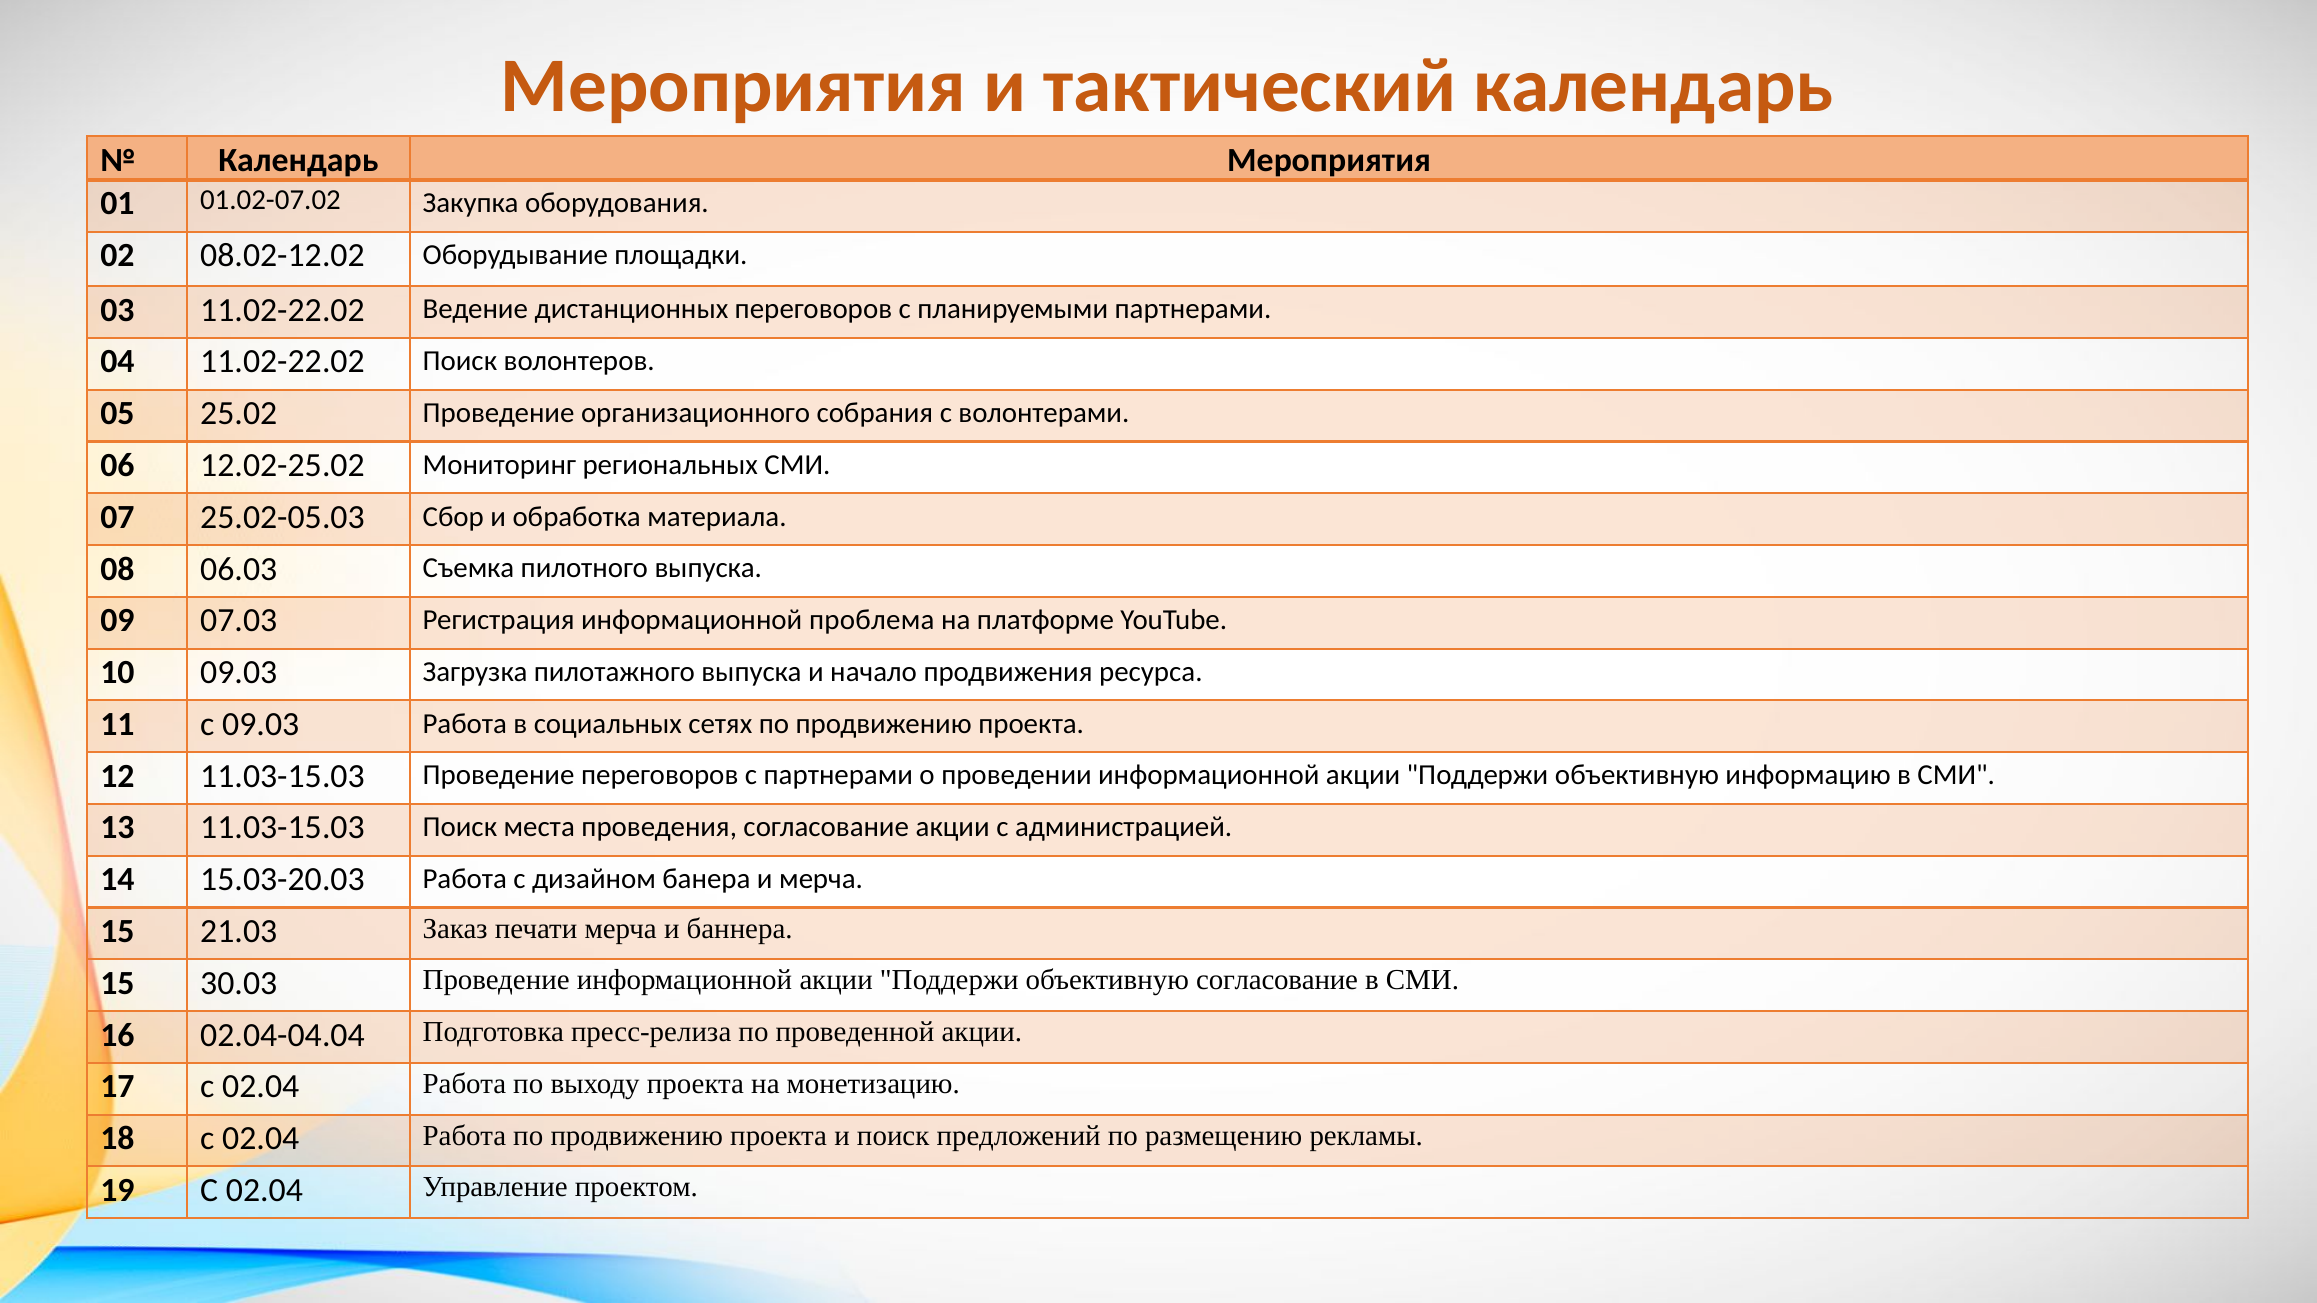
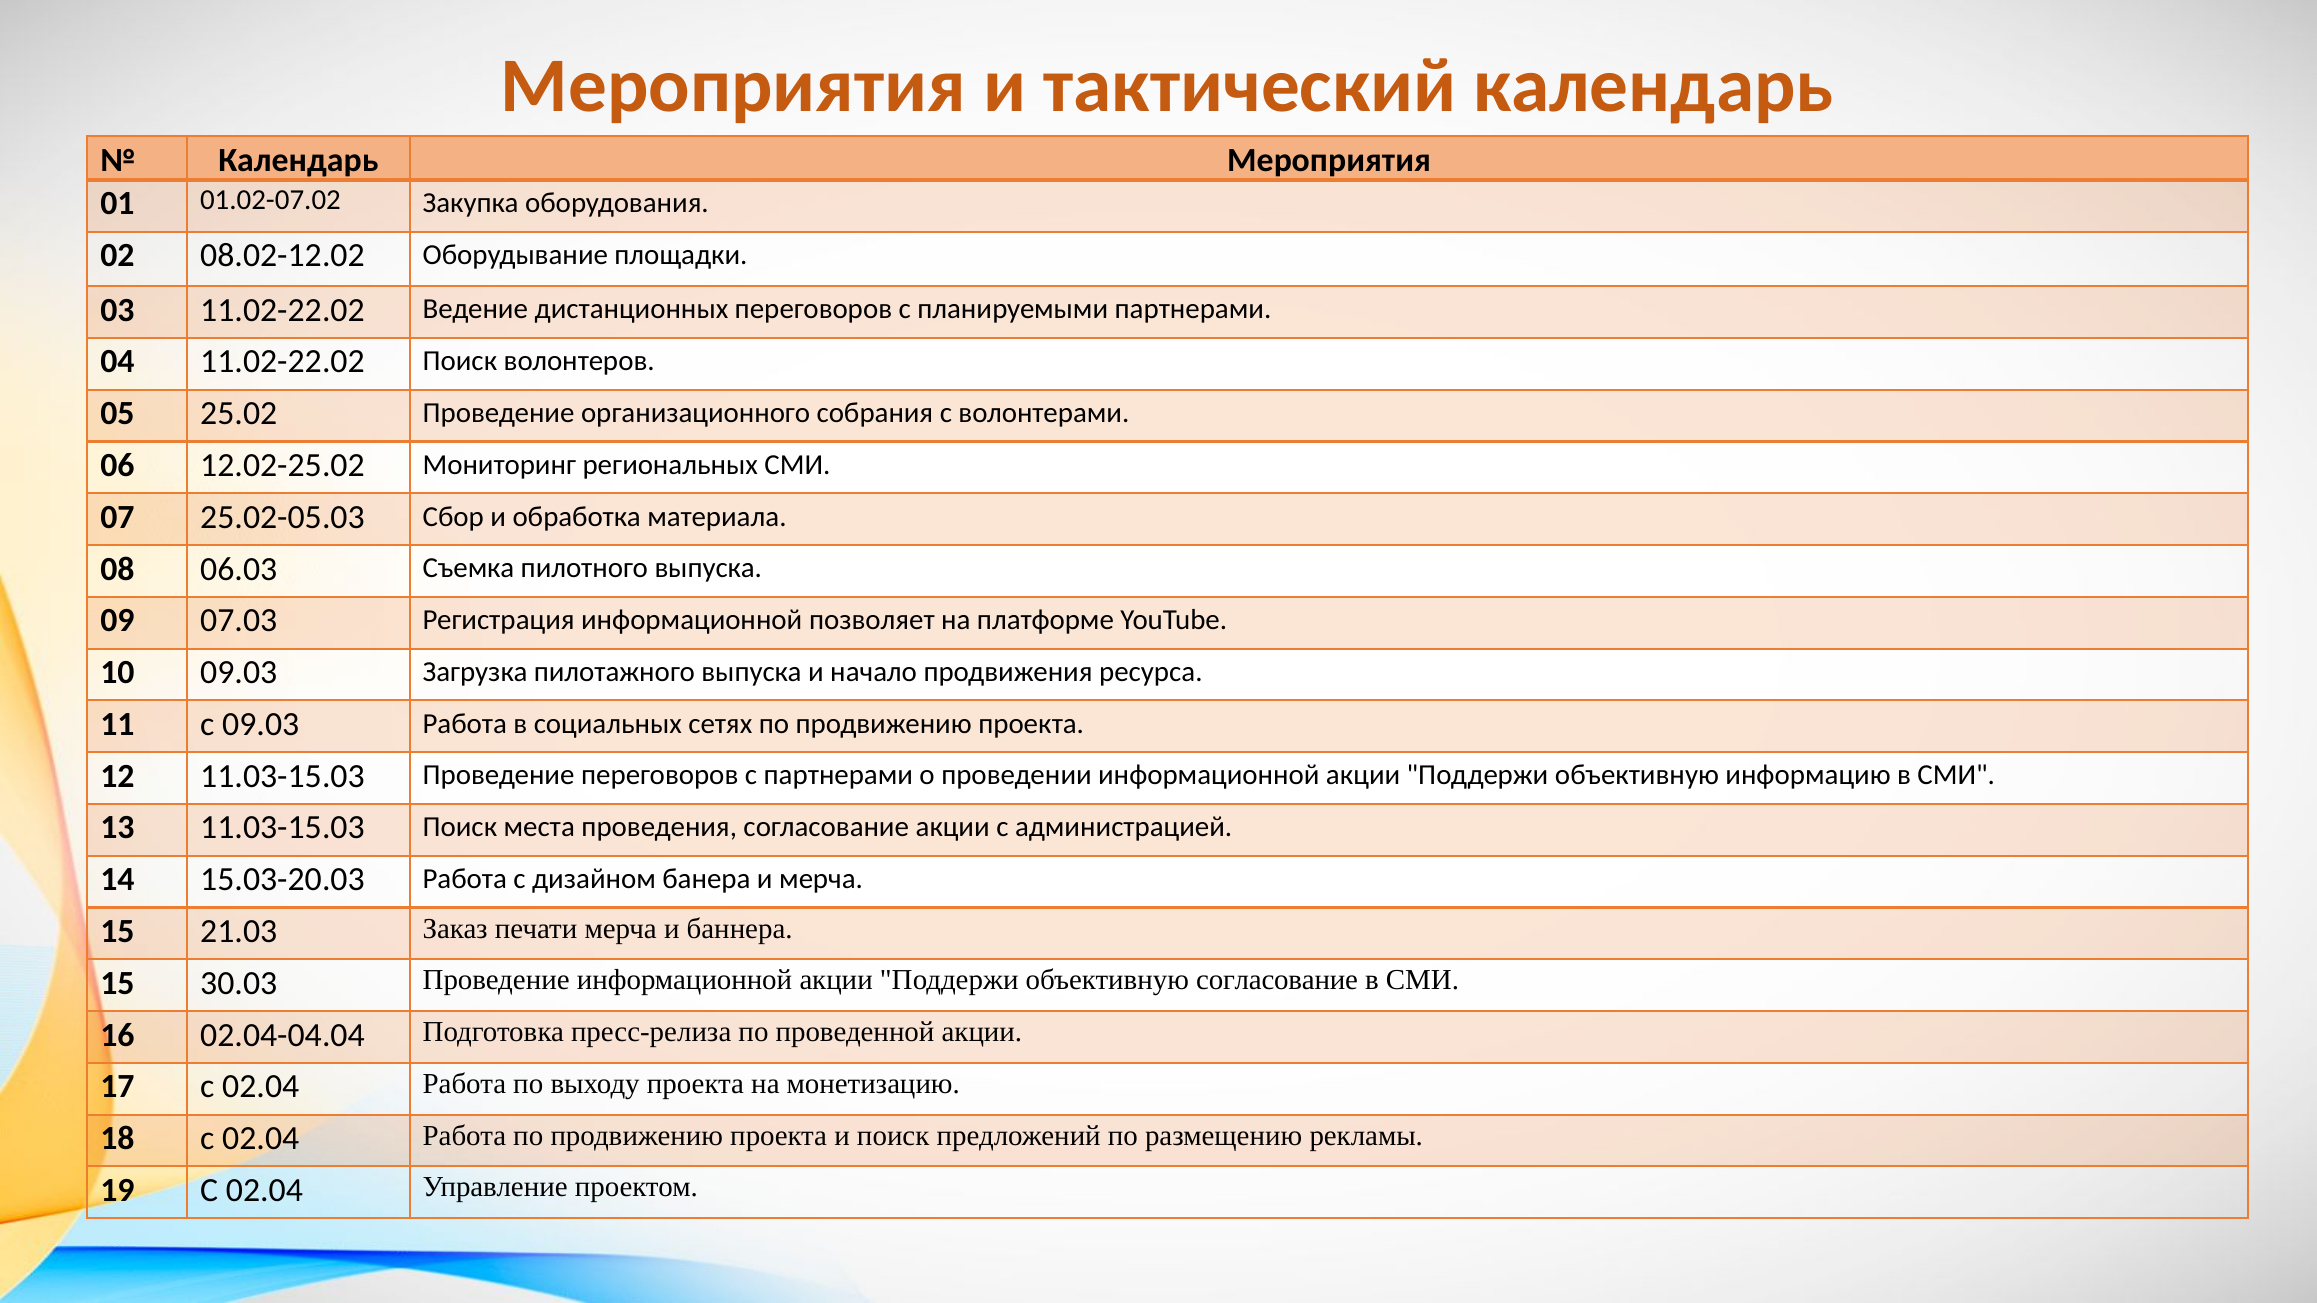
проблема: проблема -> позволяет
